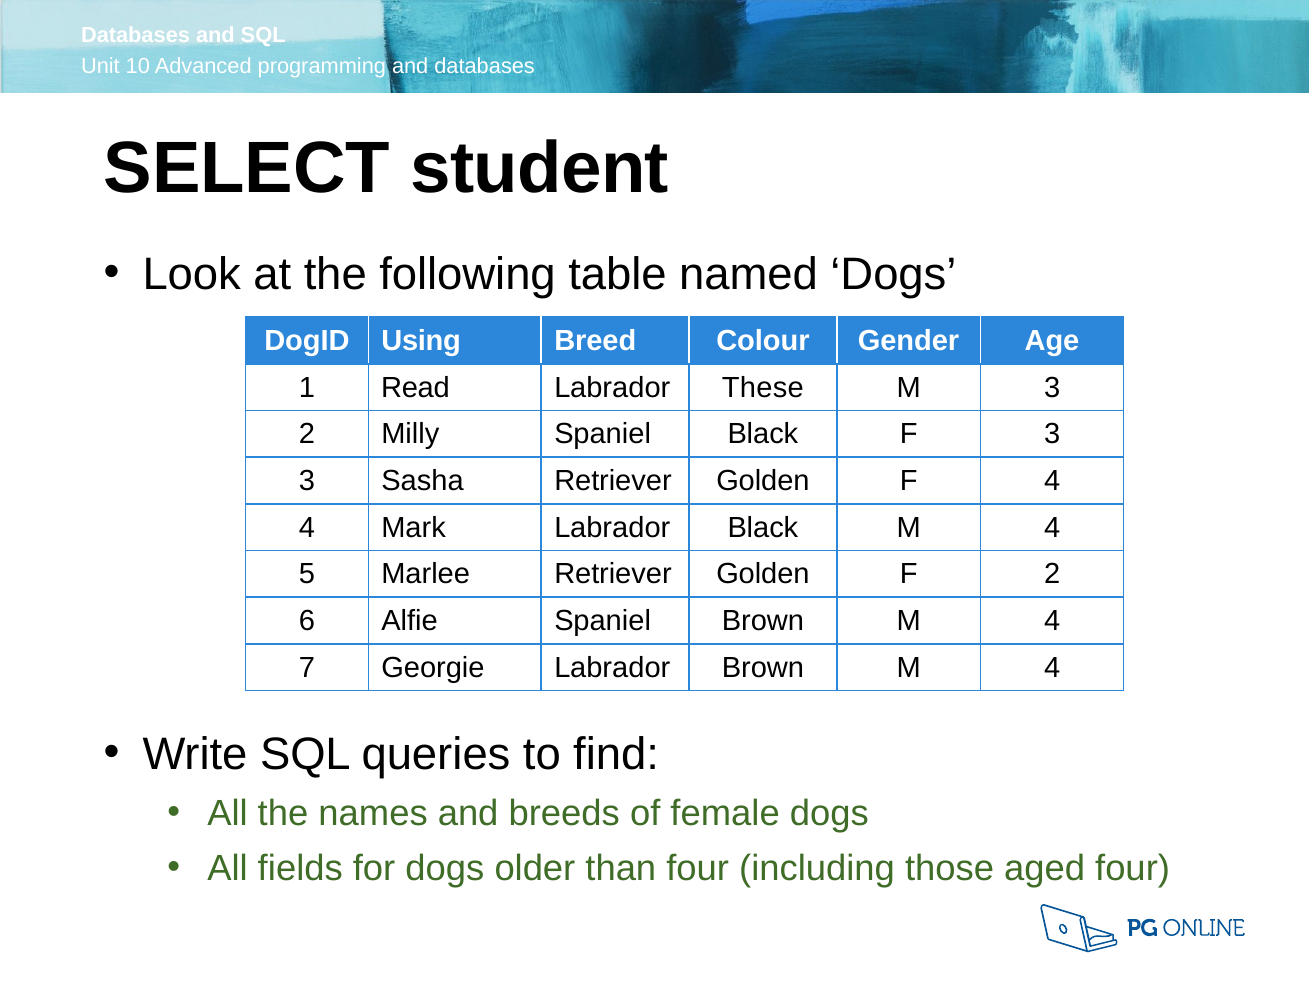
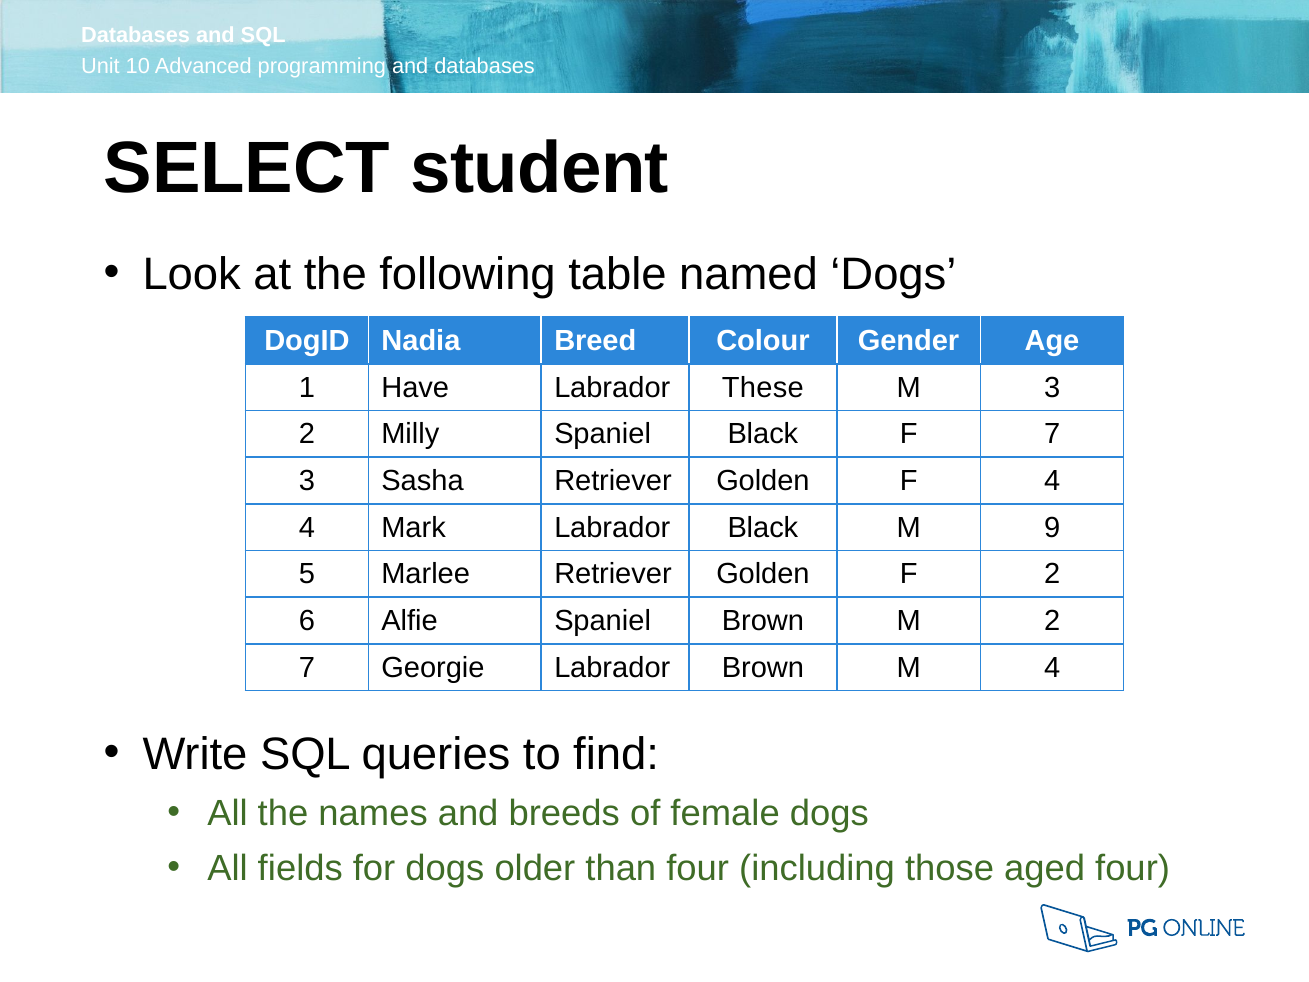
Using: Using -> Nadia
Read: Read -> Have
F 3: 3 -> 7
Black M 4: 4 -> 9
Spaniel Brown M 4: 4 -> 2
